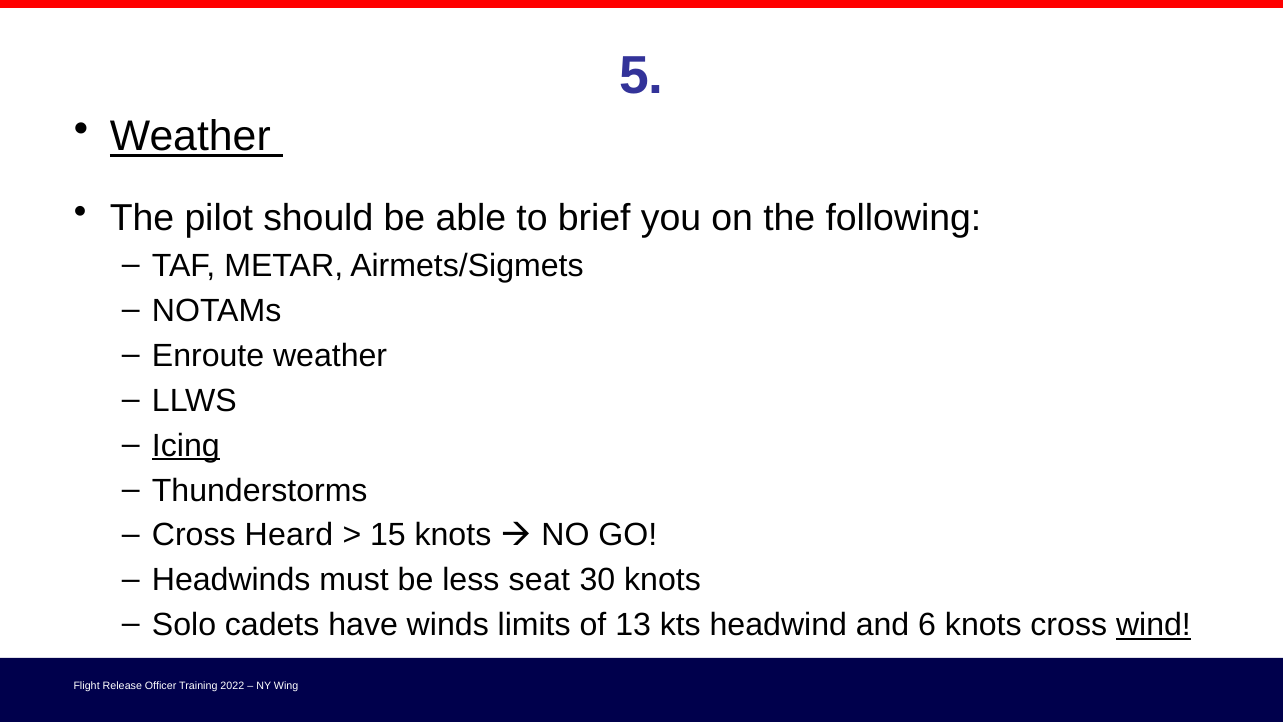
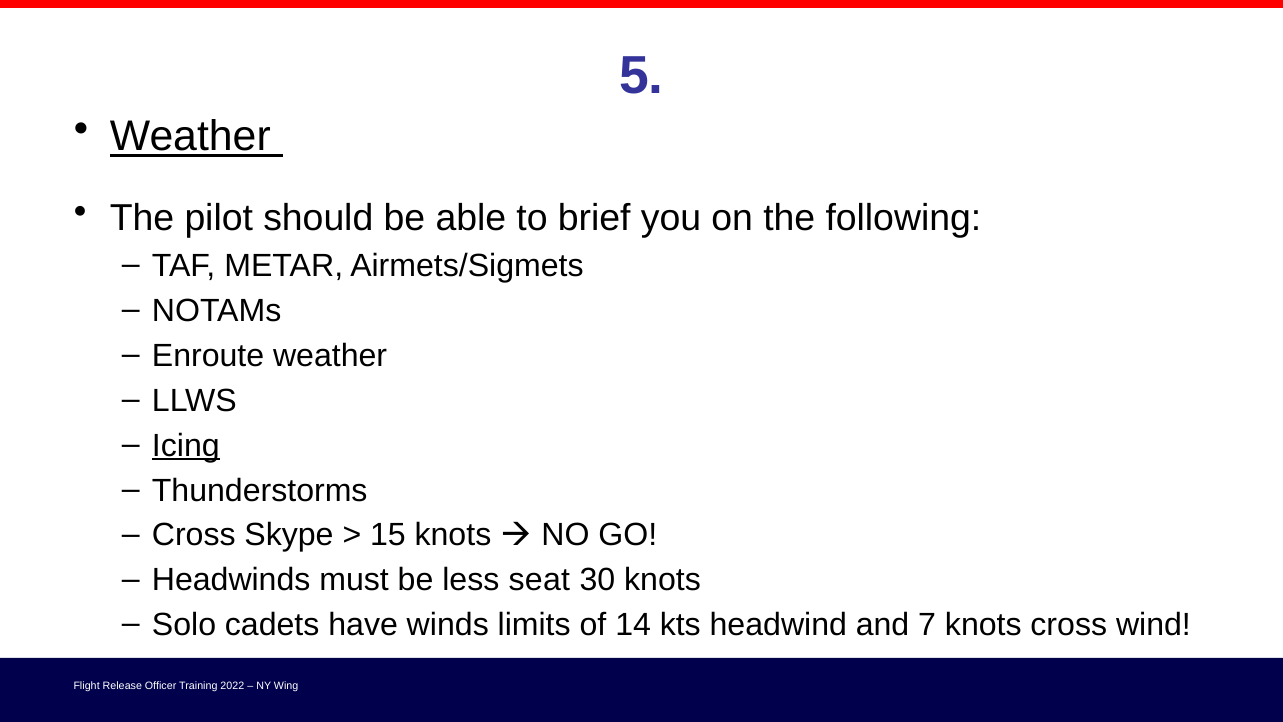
Heard: Heard -> Skype
13: 13 -> 14
6: 6 -> 7
wind underline: present -> none
